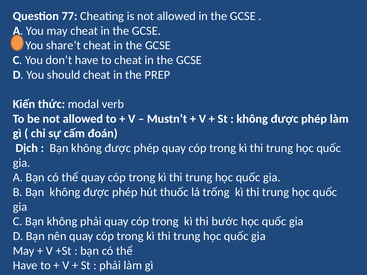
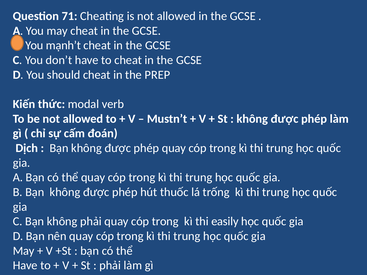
77: 77 -> 71
share’t: share’t -> mạnh’t
bước: bước -> easily
